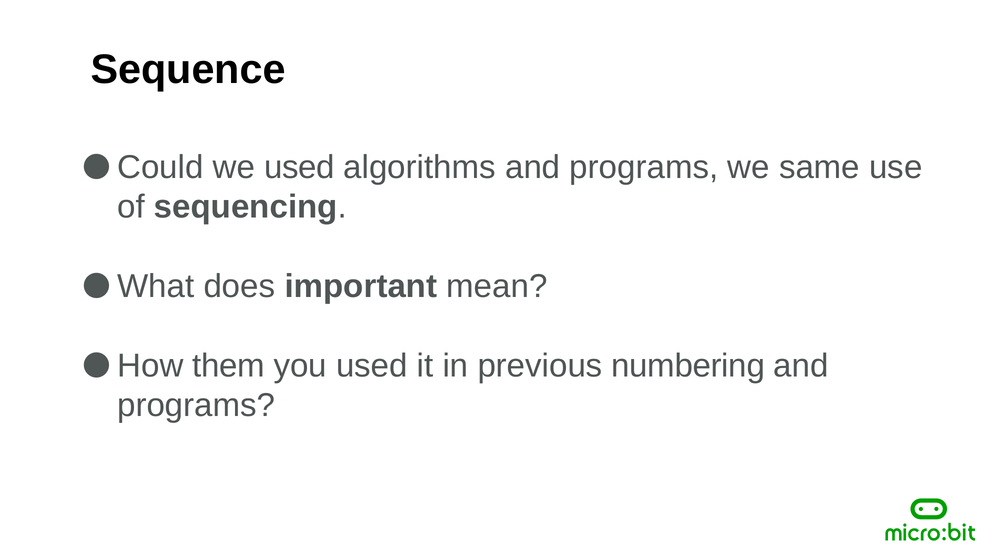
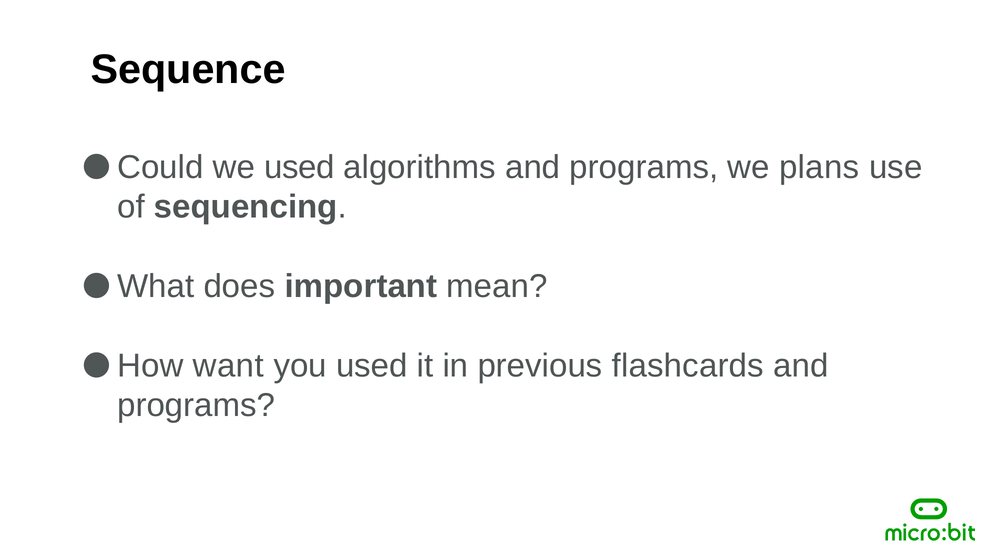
same: same -> plans
them: them -> want
numbering: numbering -> flashcards
